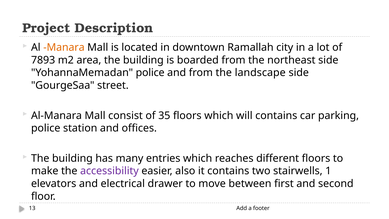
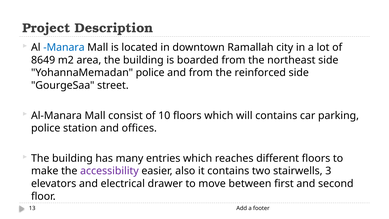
Manara colour: orange -> blue
7893: 7893 -> 8649
landscape: landscape -> reinforced
35: 35 -> 10
1: 1 -> 3
